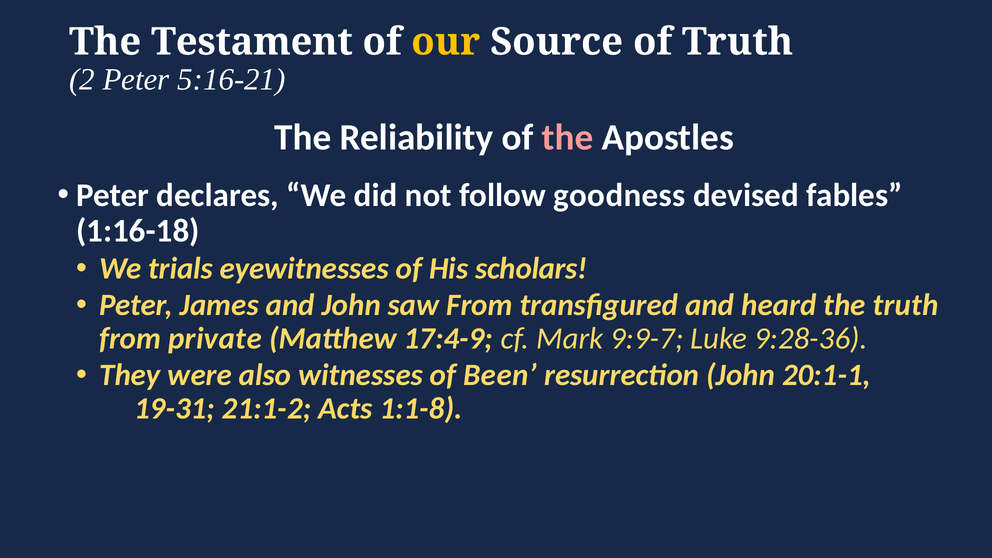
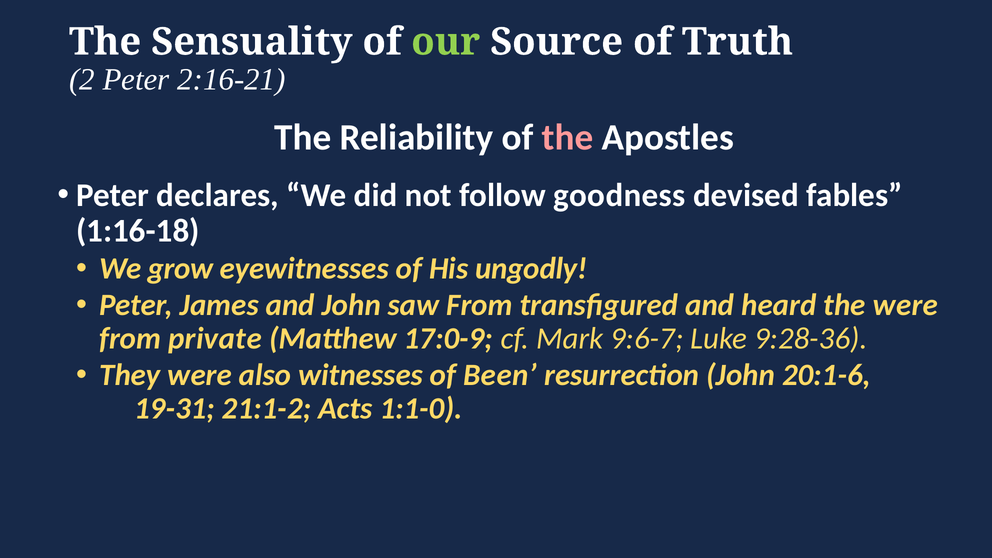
Testament: Testament -> Sensuality
our colour: yellow -> light green
5:16-21: 5:16-21 -> 2:16-21
trials: trials -> grow
scholars: scholars -> ungodly
the truth: truth -> were
17:4-9: 17:4-9 -> 17:0-9
9:9-7: 9:9-7 -> 9:6-7
20:1-1: 20:1-1 -> 20:1-6
1:1-8: 1:1-8 -> 1:1-0
